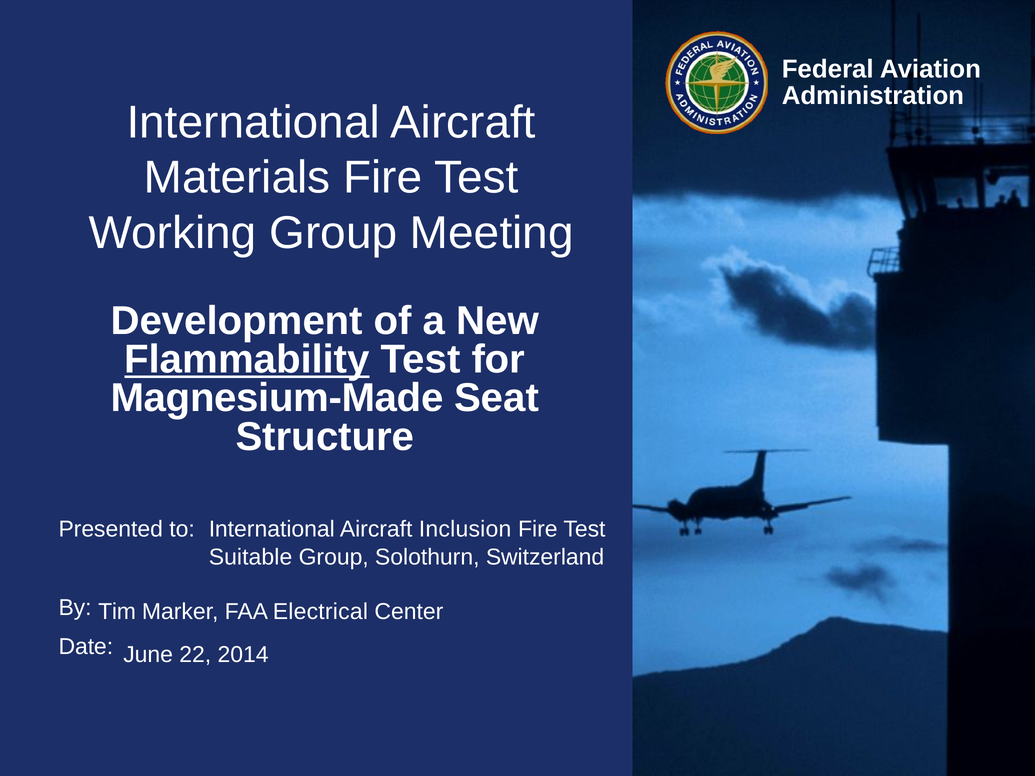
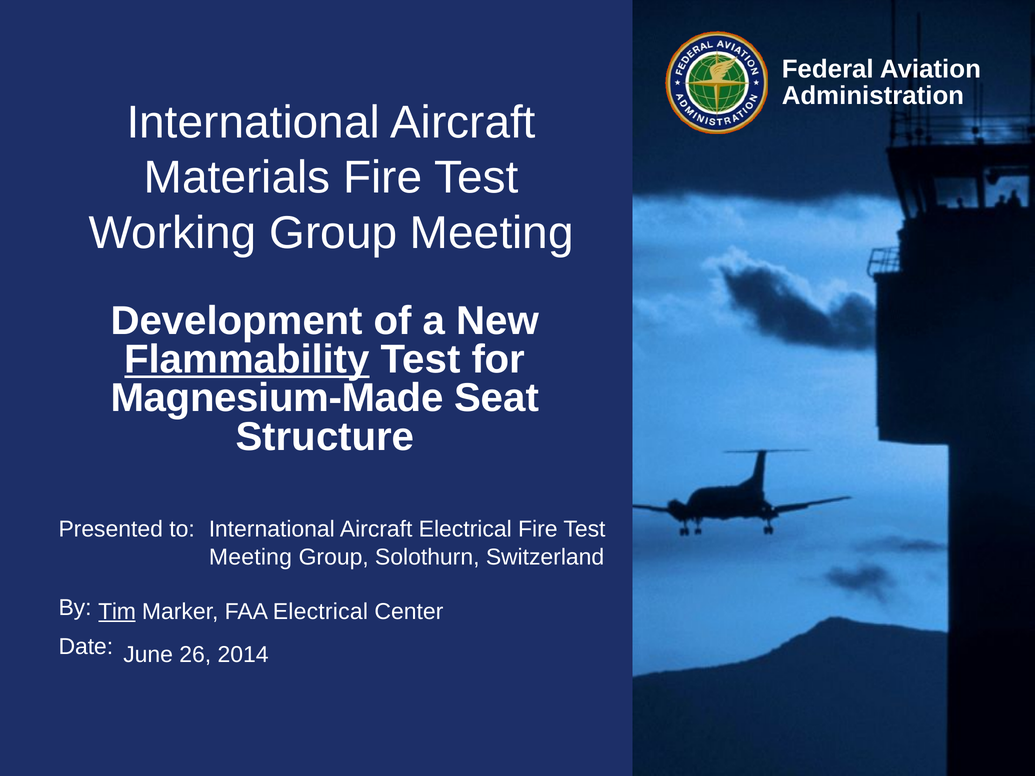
Aircraft Inclusion: Inclusion -> Electrical
Suitable at (251, 557): Suitable -> Meeting
Tim underline: none -> present
22: 22 -> 26
